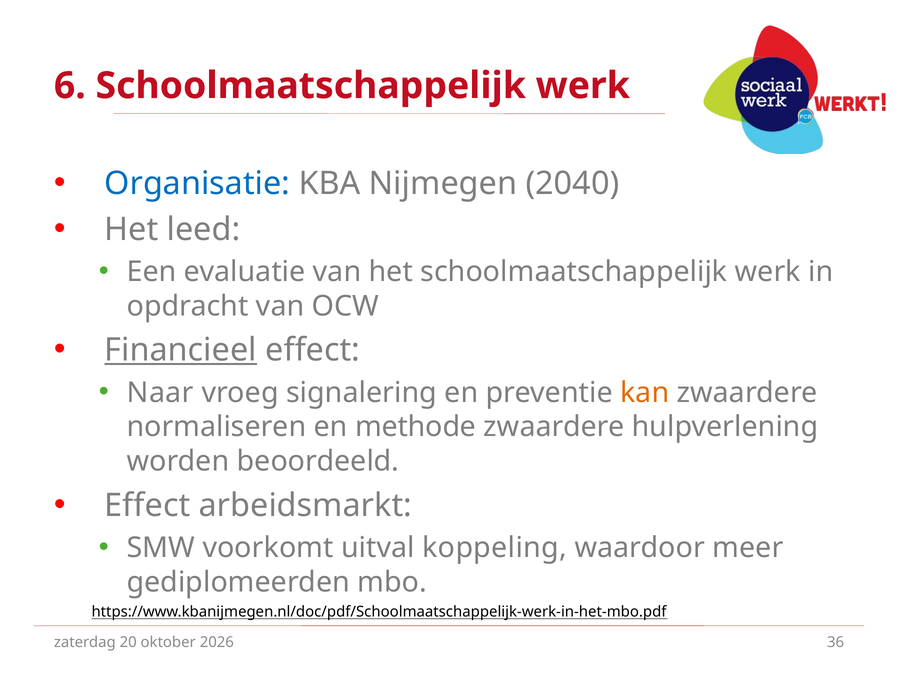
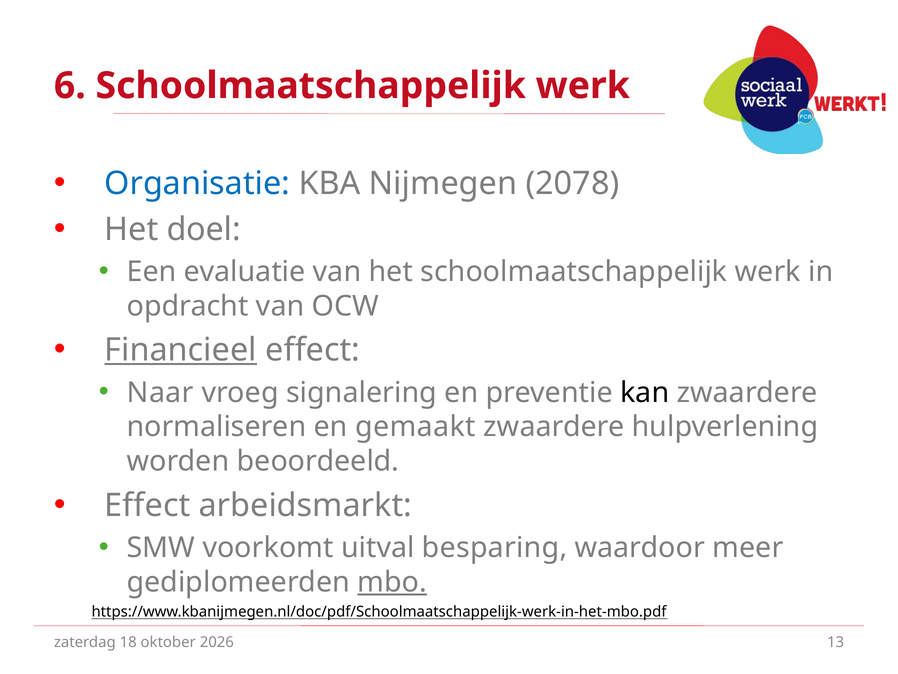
2040: 2040 -> 2078
leed: leed -> doel
kan colour: orange -> black
methode: methode -> gemaakt
koppeling: koppeling -> besparing
mbo underline: none -> present
20: 20 -> 18
36: 36 -> 13
